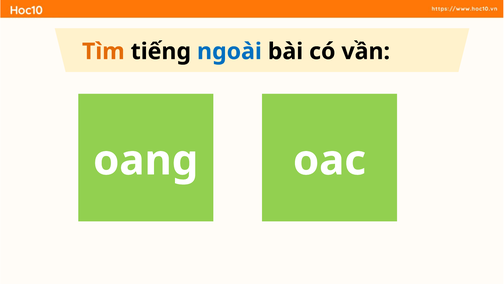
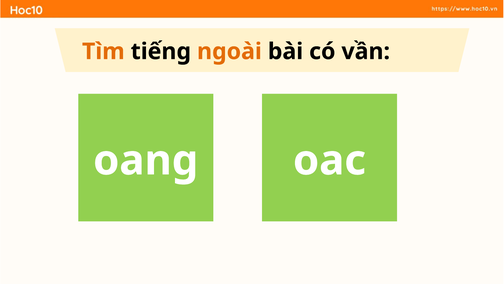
ngoài colour: blue -> orange
